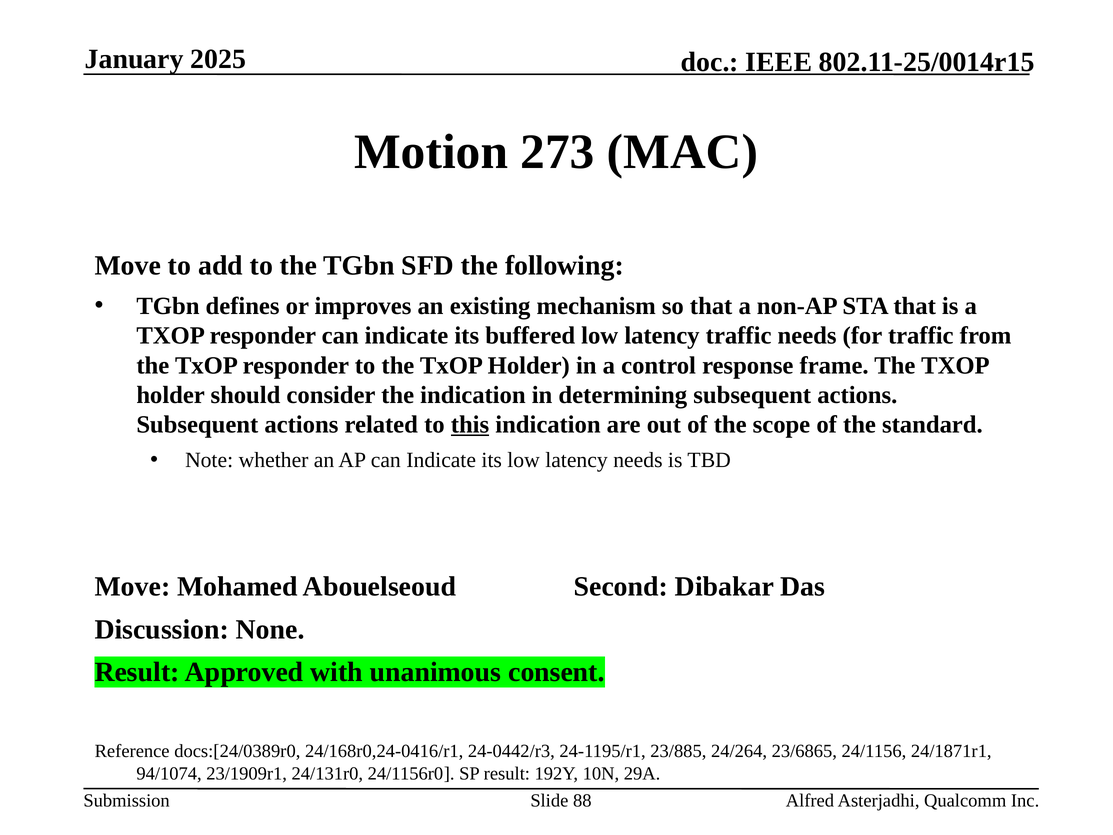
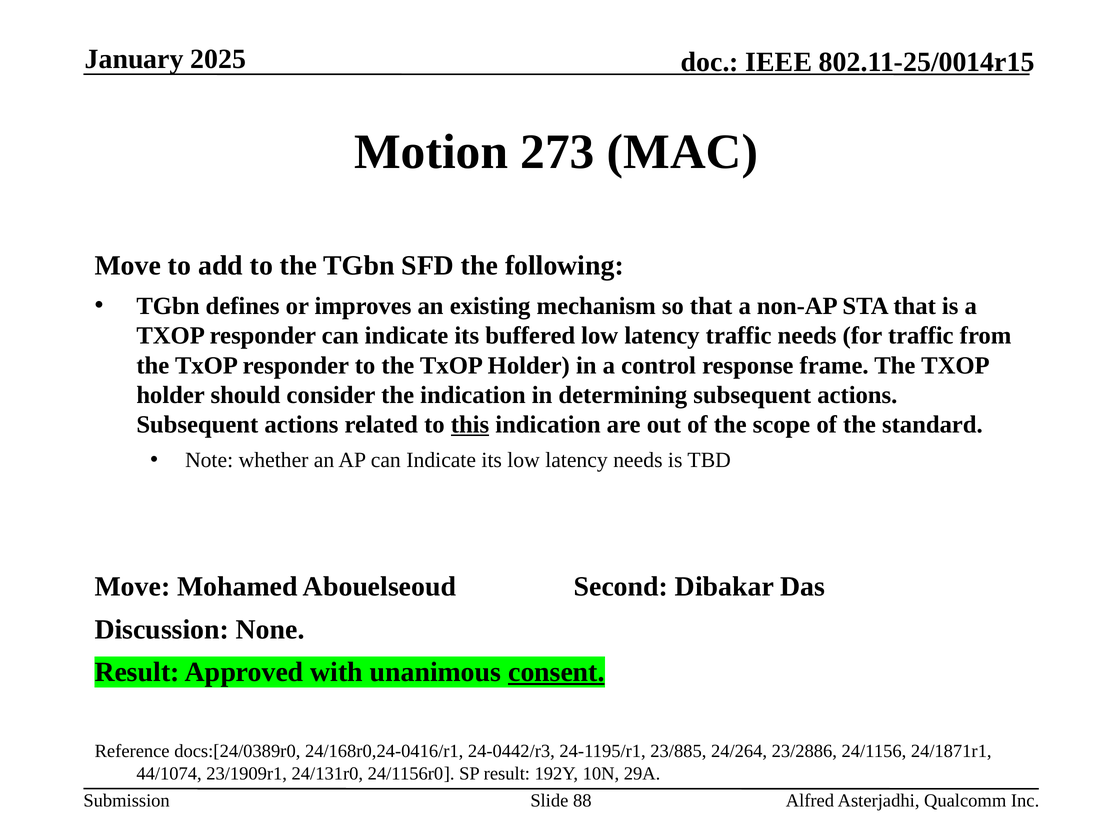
consent underline: none -> present
23/6865: 23/6865 -> 23/2886
94/1074: 94/1074 -> 44/1074
